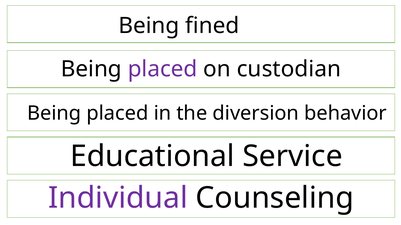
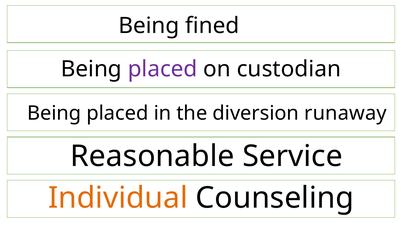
behavior: behavior -> runaway
Educational: Educational -> Reasonable
Individual colour: purple -> orange
